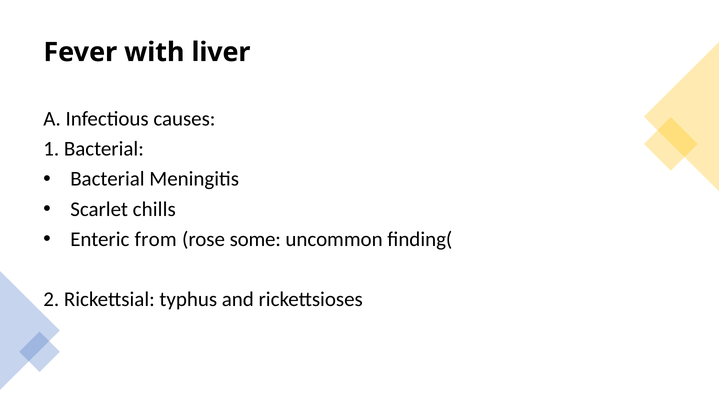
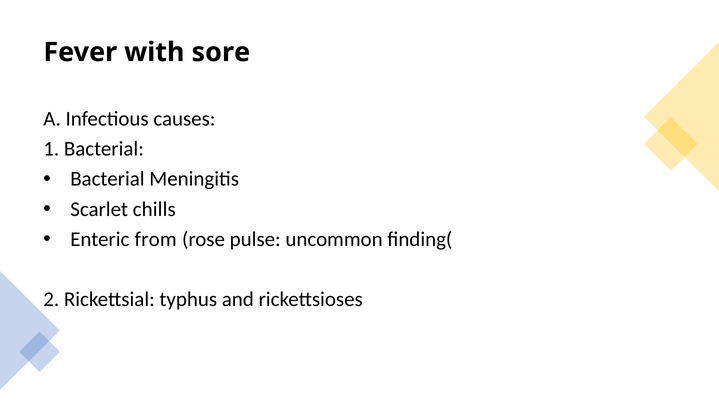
liver: liver -> sore
some: some -> pulse
